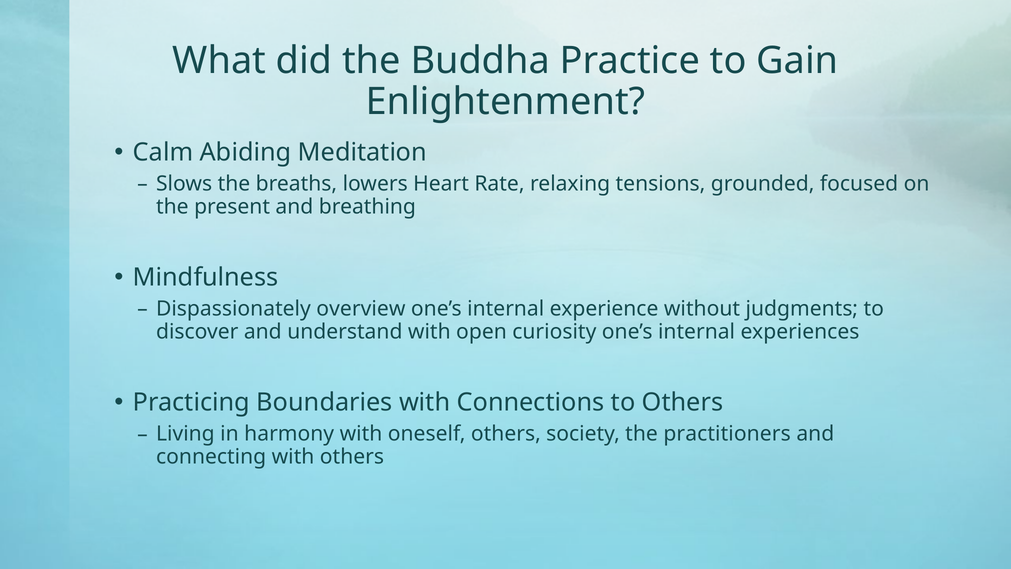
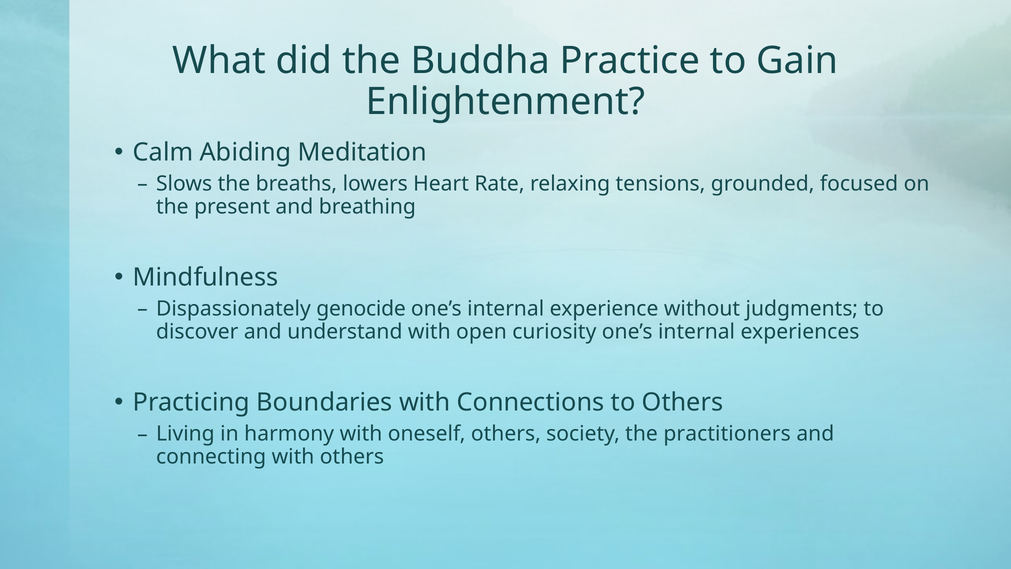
overview: overview -> genocide
